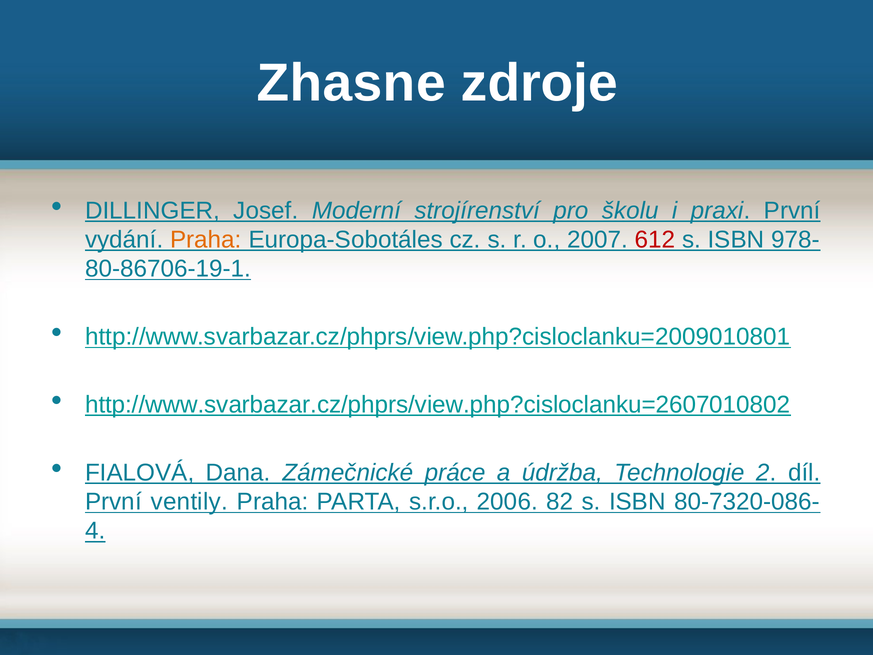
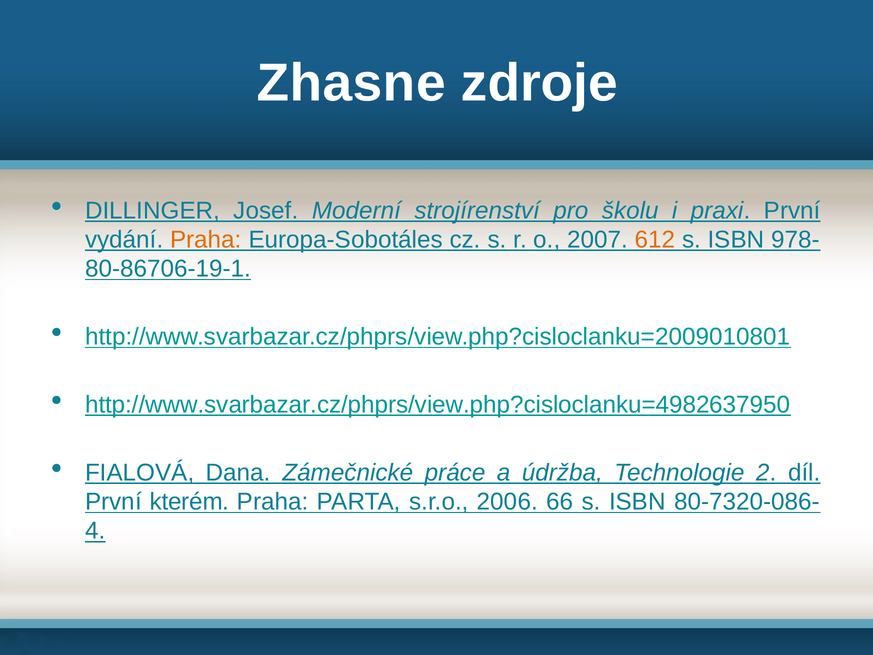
612 colour: red -> orange
http://www.svarbazar.cz/phprs/view.php?cisloclanku=2607010802: http://www.svarbazar.cz/phprs/view.php?cisloclanku=2607010802 -> http://www.svarbazar.cz/phprs/view.php?cisloclanku=4982637950
ventily: ventily -> kterém
82: 82 -> 66
